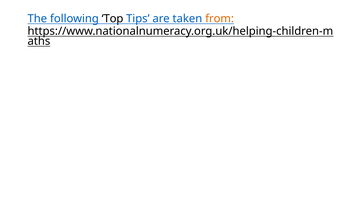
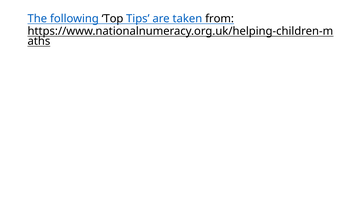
from colour: orange -> black
